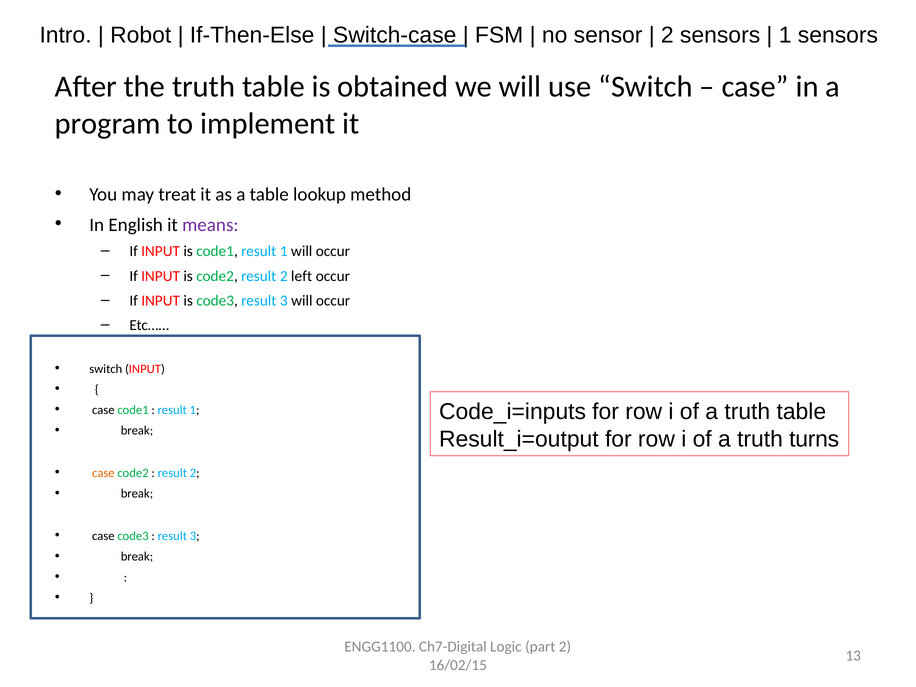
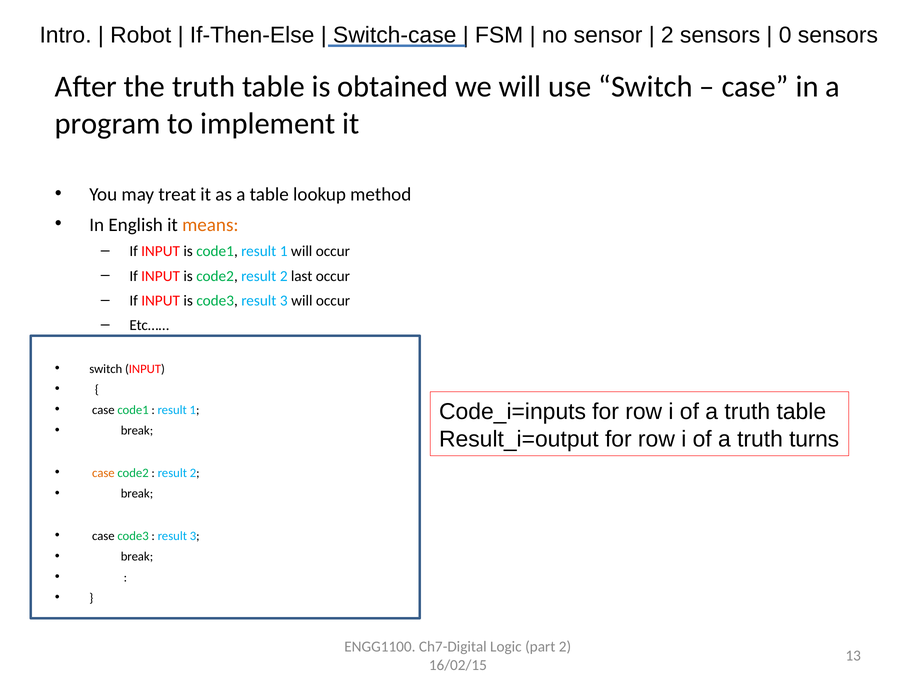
1 at (785, 35): 1 -> 0
means colour: purple -> orange
left: left -> last
